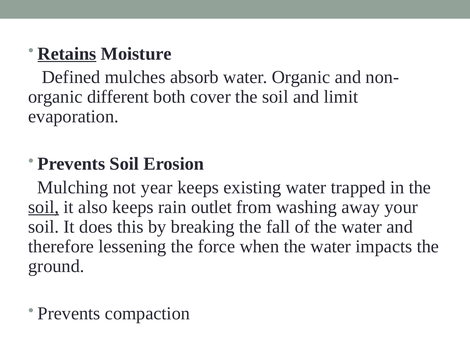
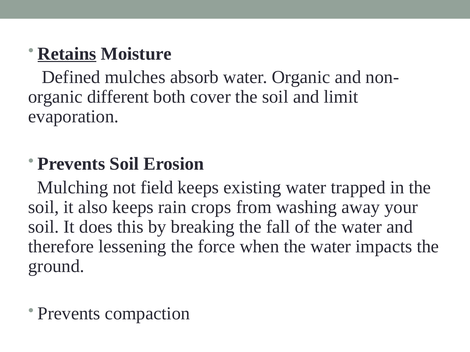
year: year -> field
soil at (44, 207) underline: present -> none
outlet: outlet -> crops
